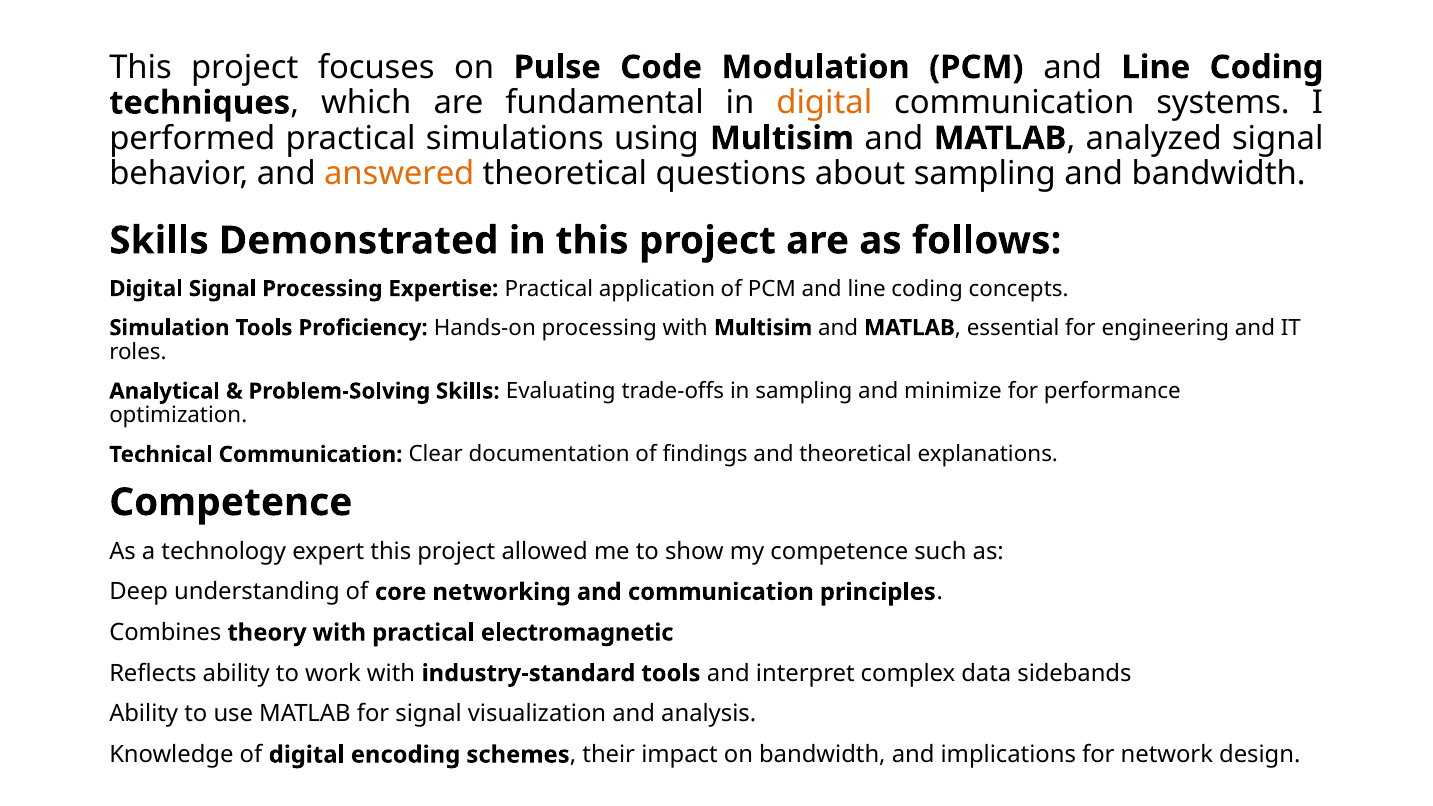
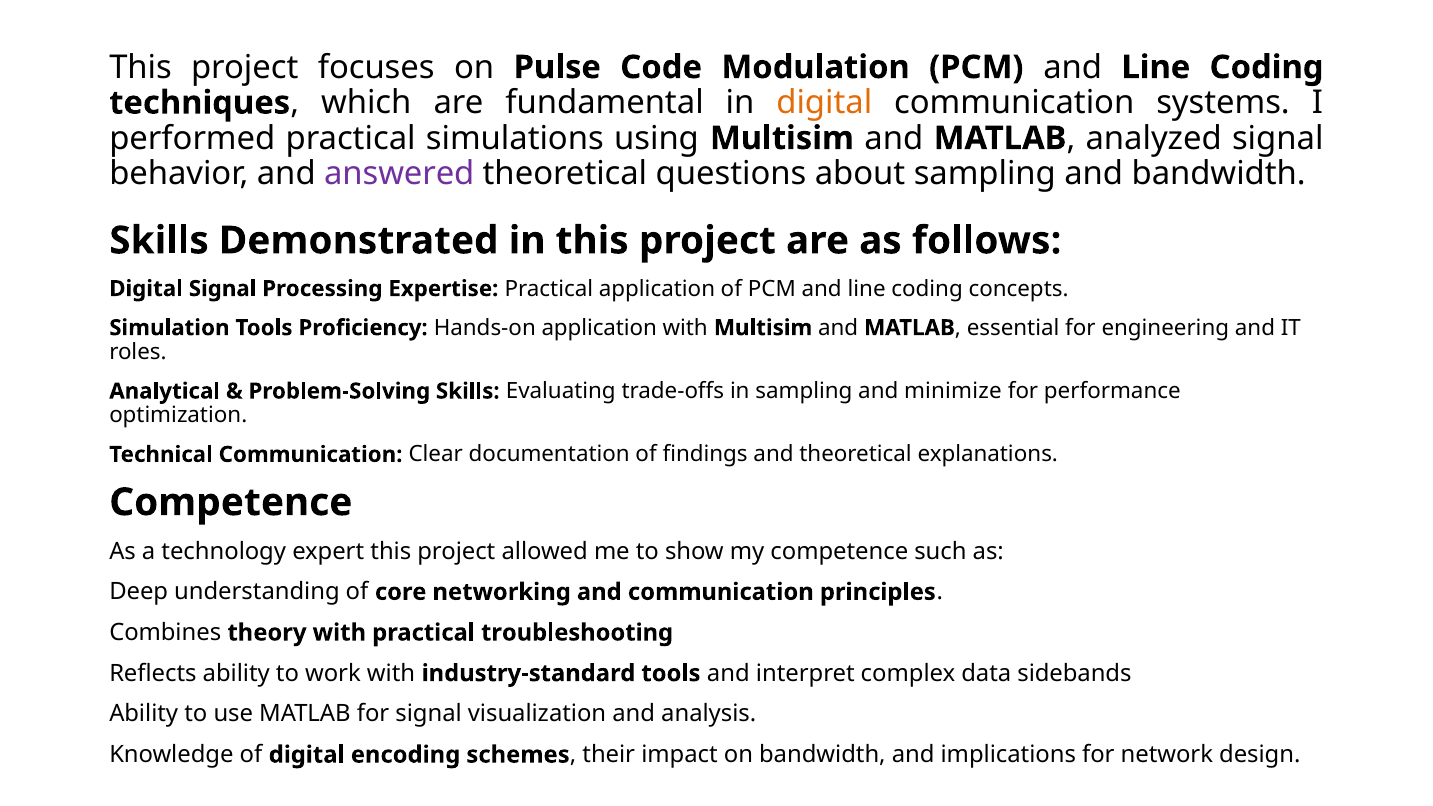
answered colour: orange -> purple
Hands-on processing: processing -> application
electromagnetic: electromagnetic -> troubleshooting
